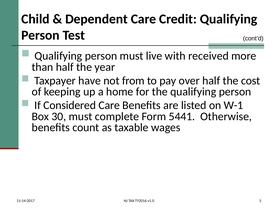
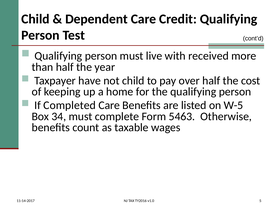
not from: from -> child
Considered: Considered -> Completed
W-1: W-1 -> W-5
30: 30 -> 34
5441: 5441 -> 5463
